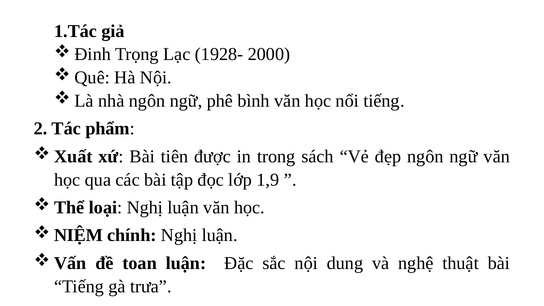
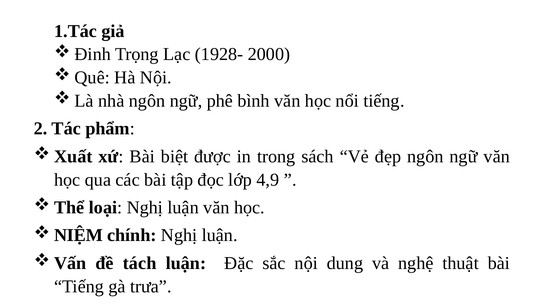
tiên: tiên -> biệt
1,9: 1,9 -> 4,9
toan: toan -> tách
